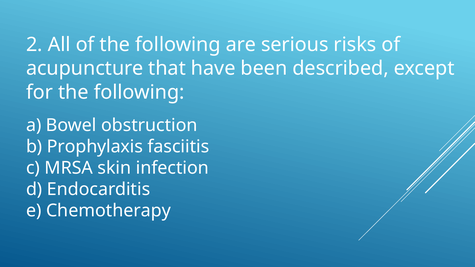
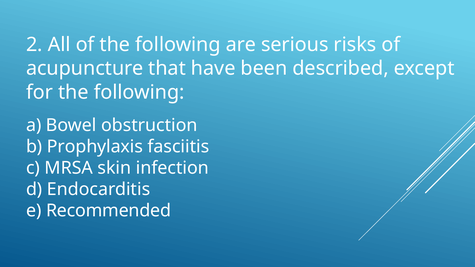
Chemotherapy: Chemotherapy -> Recommended
